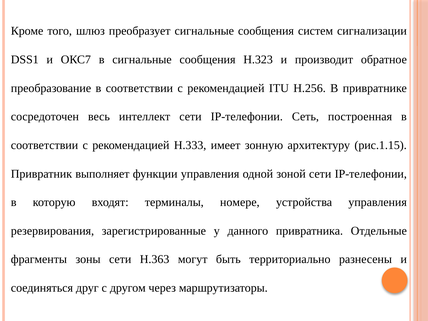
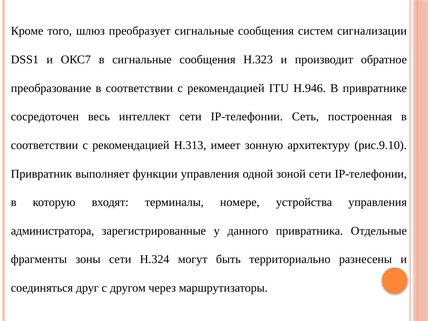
H.256: H.256 -> H.946
Н.333: Н.333 -> Н.313
рис.1.15: рис.1.15 -> рис.9.10
резервирования: резервирования -> администратора
Н.363: Н.363 -> Н.324
